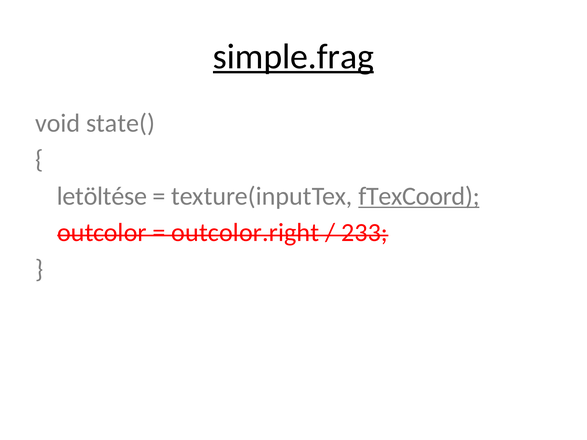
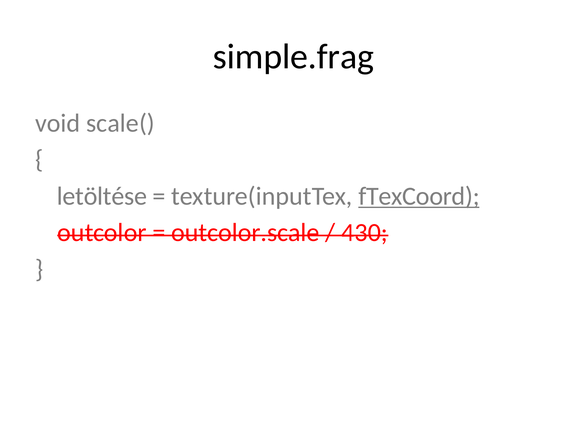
simple.frag underline: present -> none
state(: state( -> scale(
outcolor.right: outcolor.right -> outcolor.scale
233: 233 -> 430
